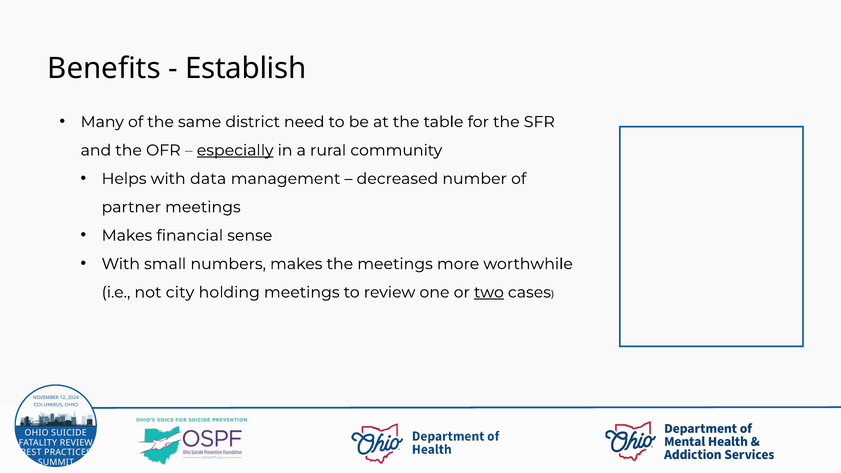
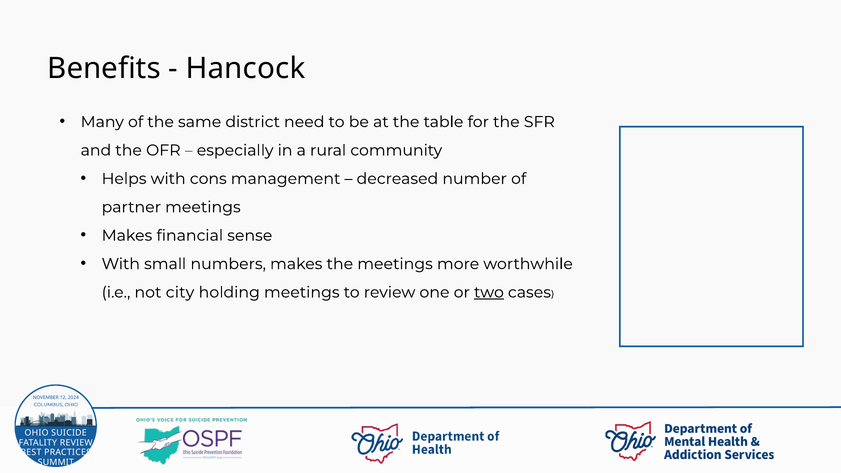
Establish: Establish -> Hancock
especially underline: present -> none
data: data -> cons
